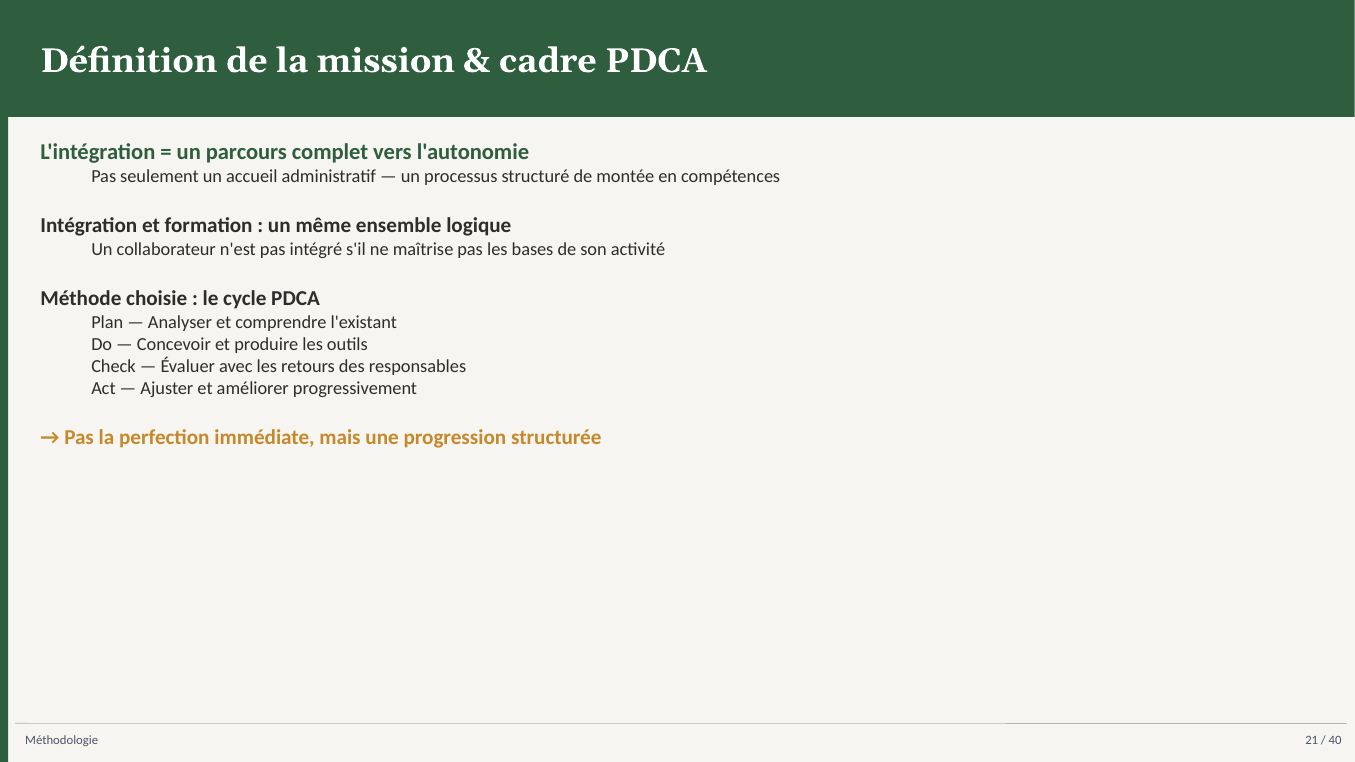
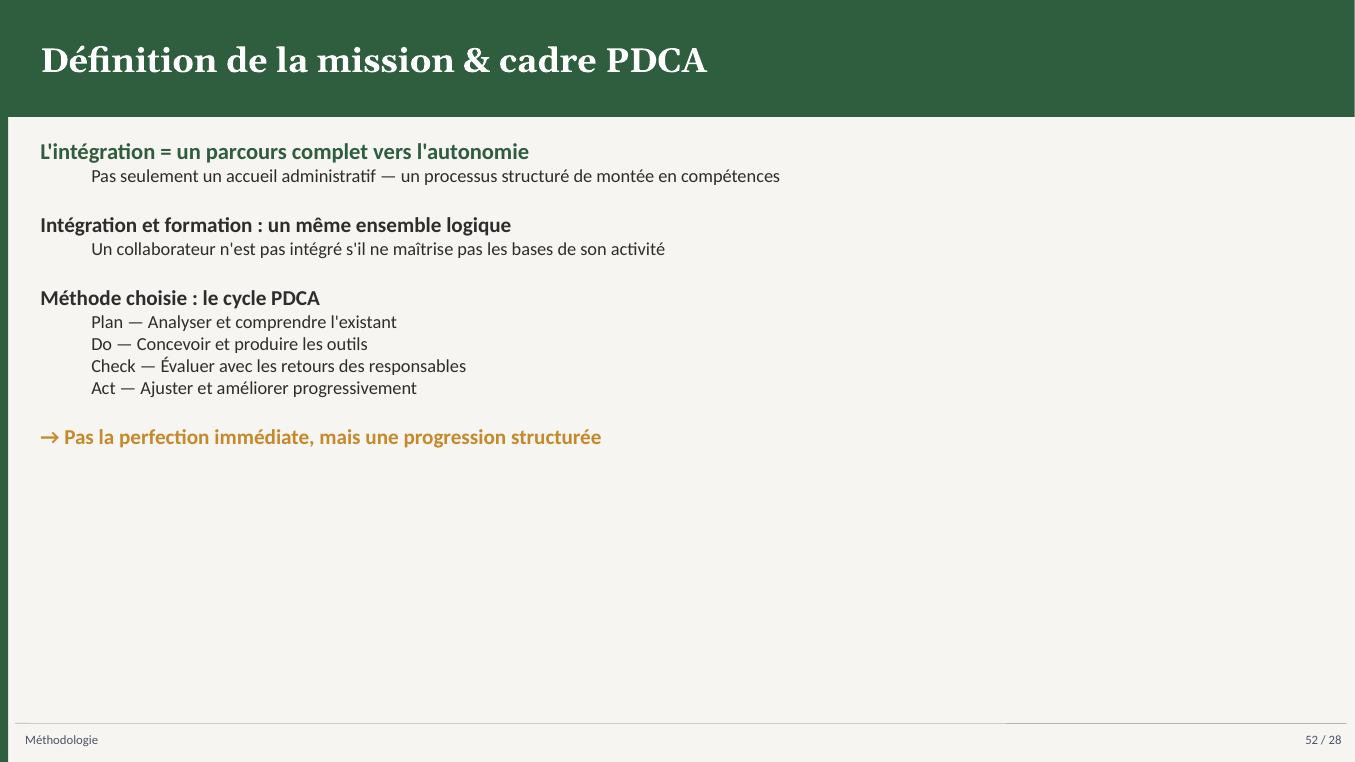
21: 21 -> 52
40: 40 -> 28
